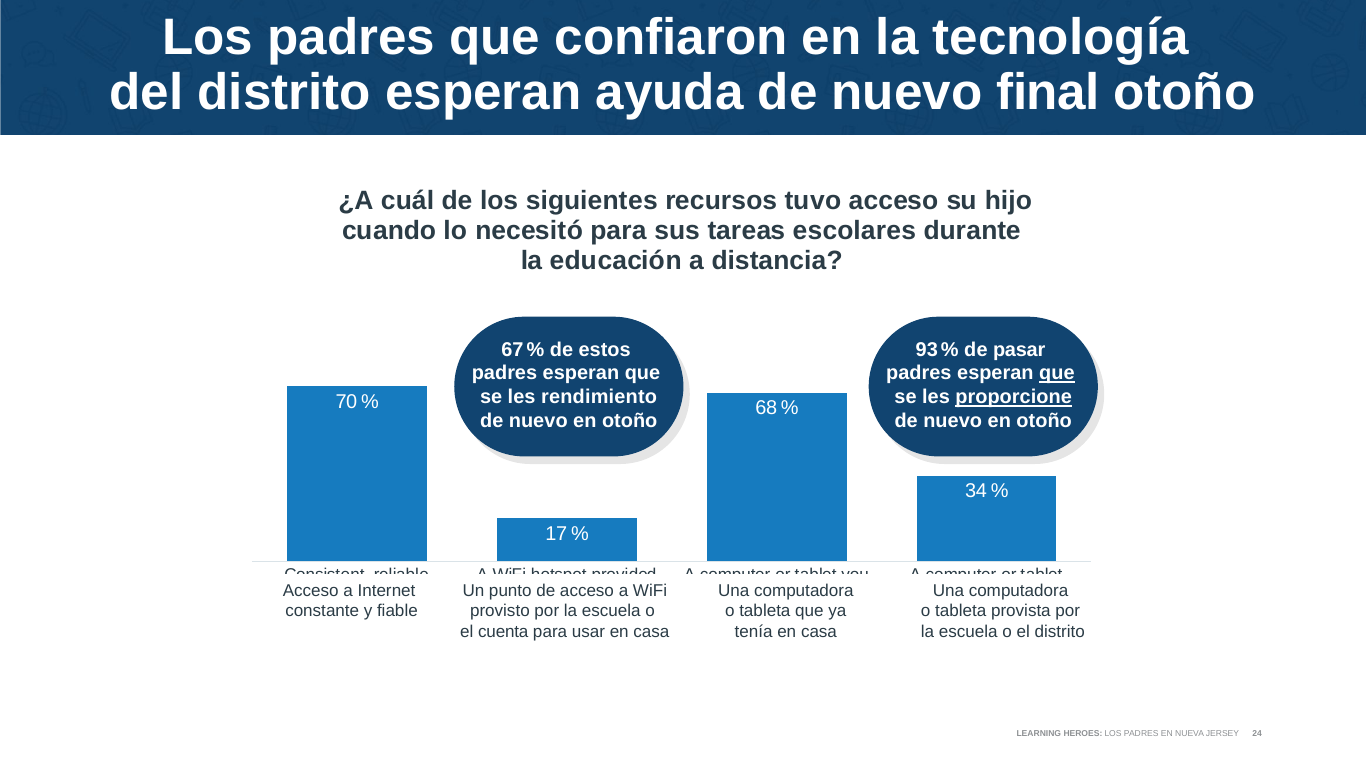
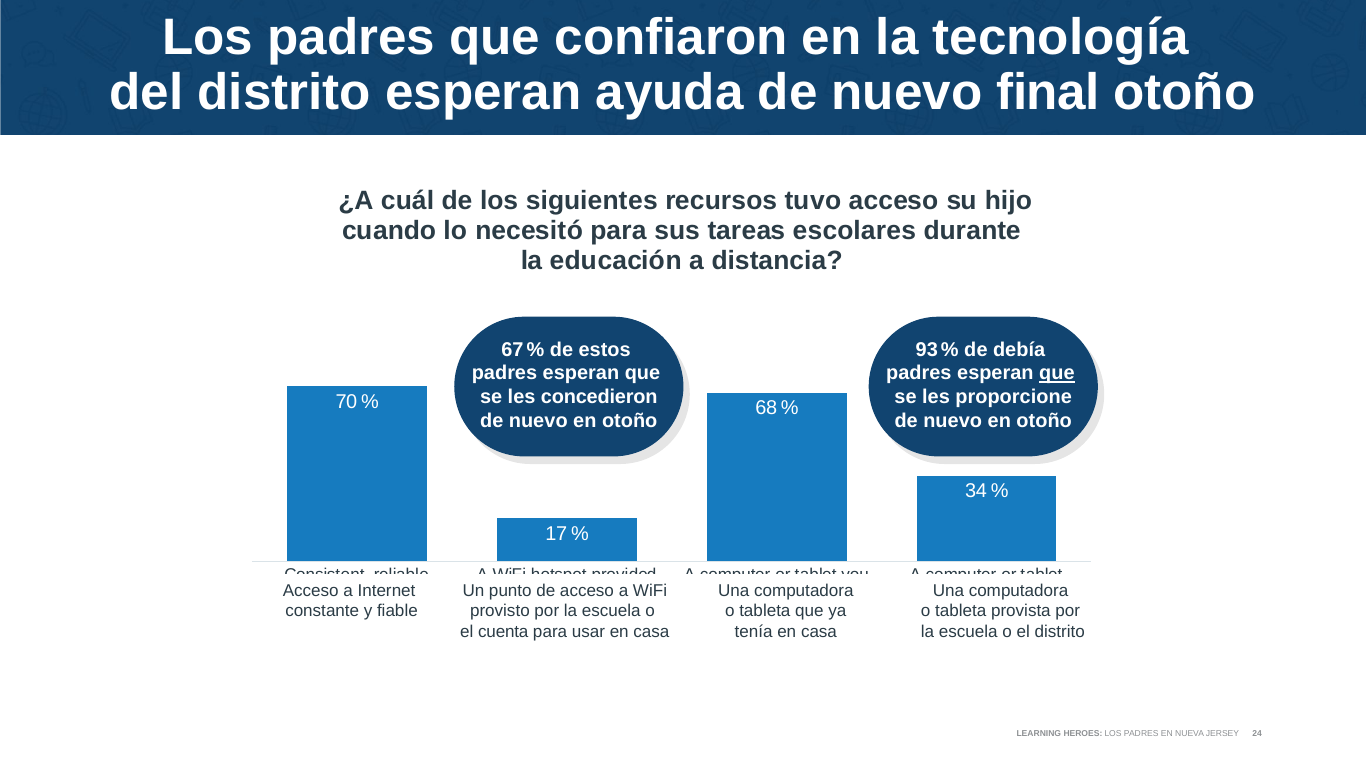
pasar: pasar -> debía
rendimiento: rendimiento -> concedieron
proporcione underline: present -> none
